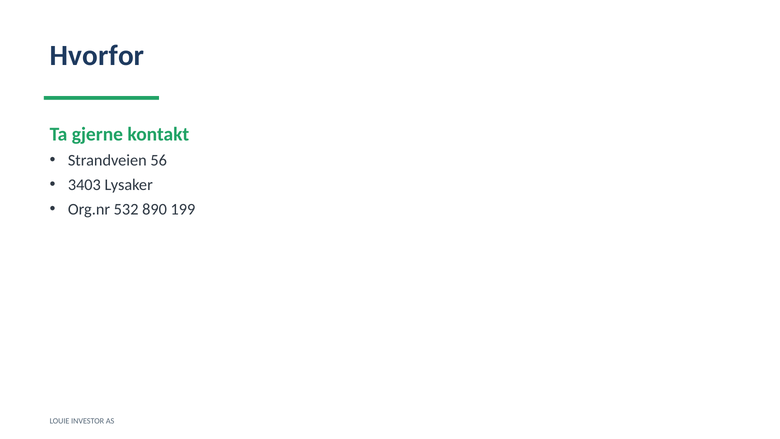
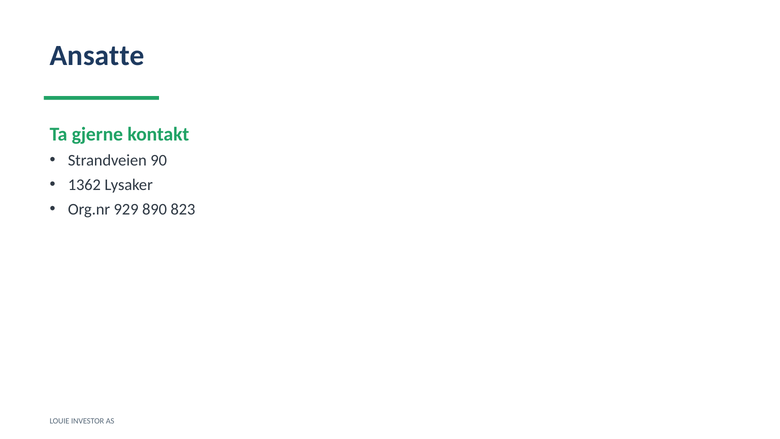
Hvorfor: Hvorfor -> Ansatte
56: 56 -> 90
3403: 3403 -> 1362
532: 532 -> 929
199: 199 -> 823
